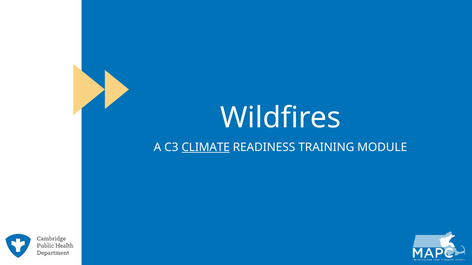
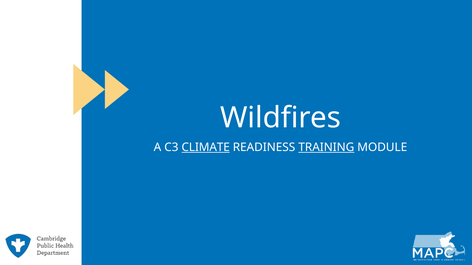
TRAINING underline: none -> present
